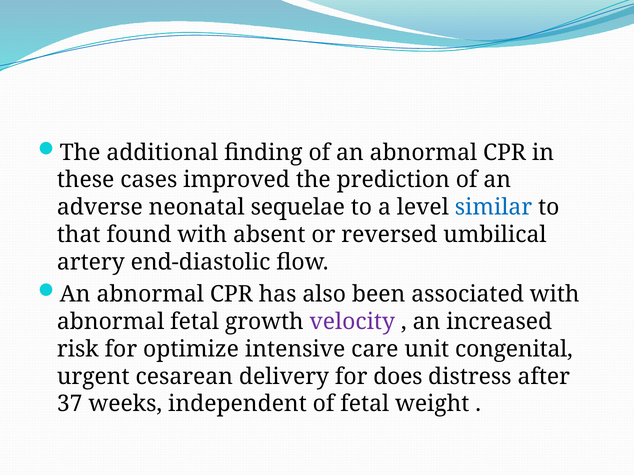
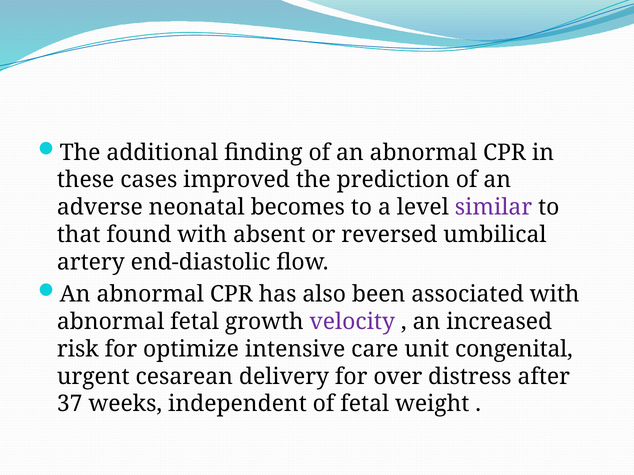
sequelae: sequelae -> becomes
similar colour: blue -> purple
does: does -> over
